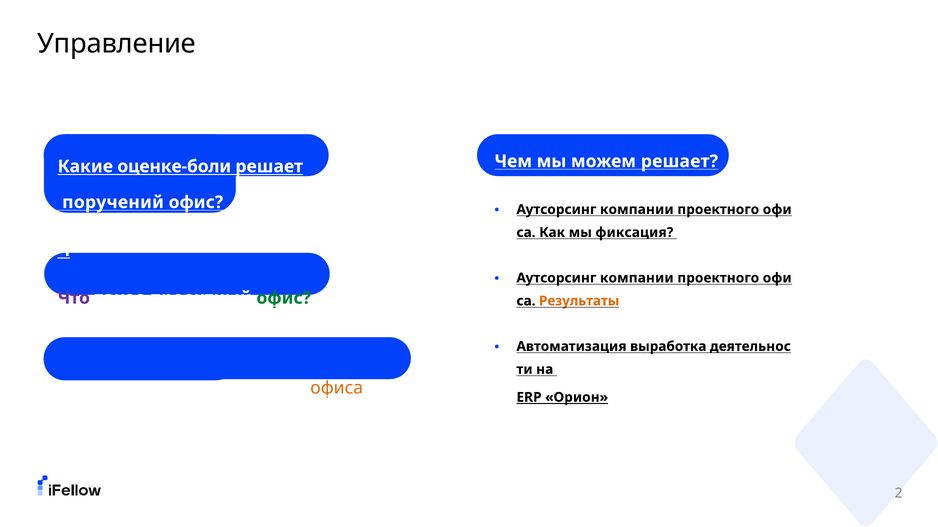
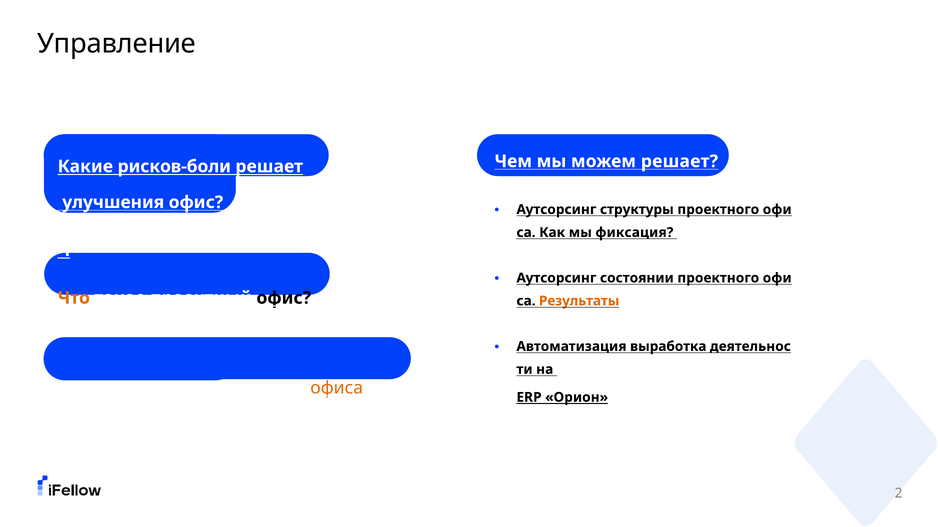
оценке-боли: оценке-боли -> рисков-боли
поручений: поручений -> улучшения
компании at (637, 210): компании -> структуры
компании at (637, 278): компании -> состоянии
Что colour: purple -> orange
офис at (284, 298) colour: green -> black
